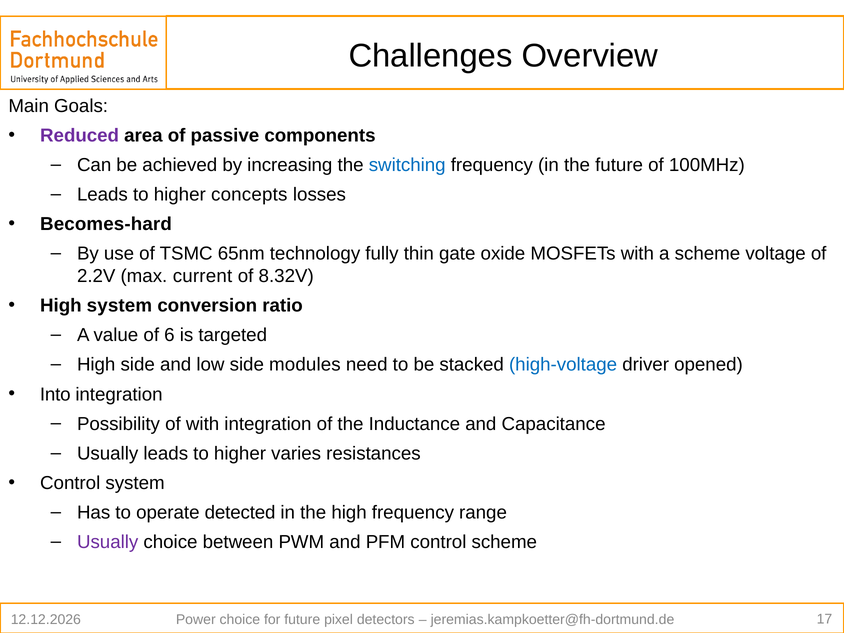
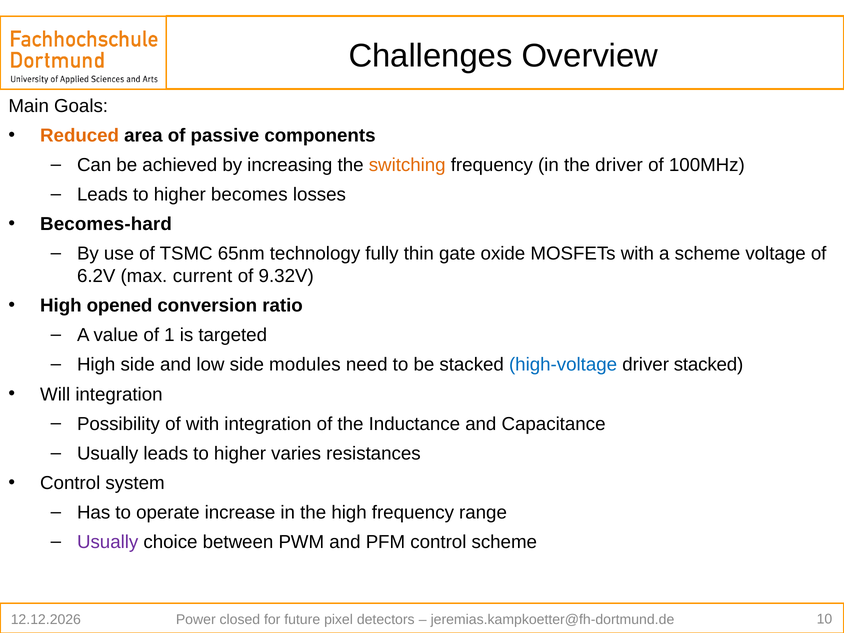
Reduced colour: purple -> orange
switching colour: blue -> orange
the future: future -> driver
concepts: concepts -> becomes
2.2V: 2.2V -> 6.2V
8.32V: 8.32V -> 9.32V
High system: system -> opened
6: 6 -> 1
driver opened: opened -> stacked
Into: Into -> Will
detected: detected -> increase
Power choice: choice -> closed
17: 17 -> 10
